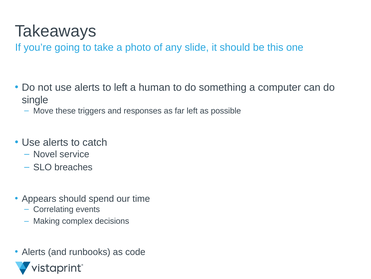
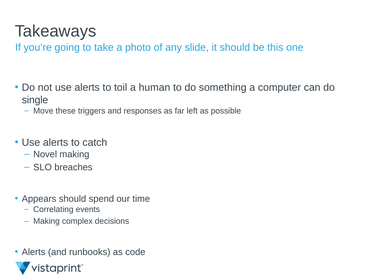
to left: left -> toil
Novel service: service -> making
